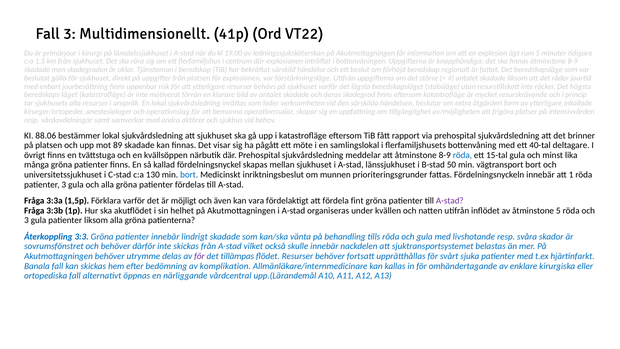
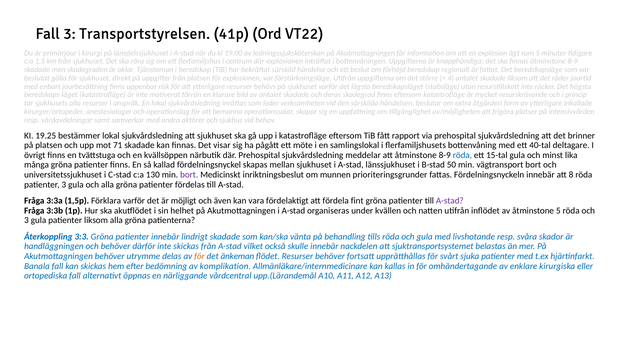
Multidimensionellt: Multidimensionellt -> Transportstyrelsen
88.06: 88.06 -> 19.25
89: 89 -> 71
bort at (189, 175) colour: blue -> purple
1: 1 -> 8
sovrumsfönstret: sovrumsfönstret -> handläggningen
för at (199, 256) colour: purple -> orange
tillämpas: tillämpas -> änkeman
